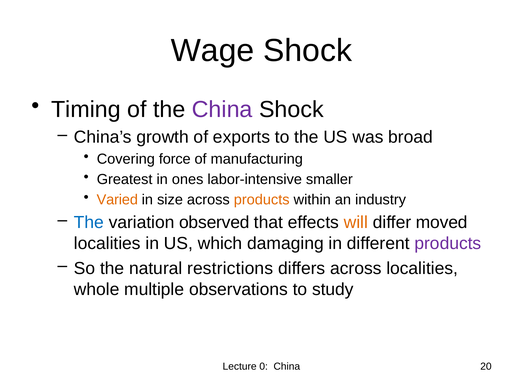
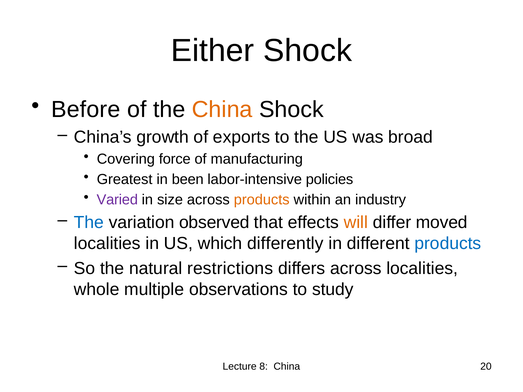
Wage: Wage -> Either
Timing: Timing -> Before
China at (222, 110) colour: purple -> orange
ones: ones -> been
smaller: smaller -> policies
Varied colour: orange -> purple
damaging: damaging -> differently
products at (448, 244) colour: purple -> blue
0: 0 -> 8
